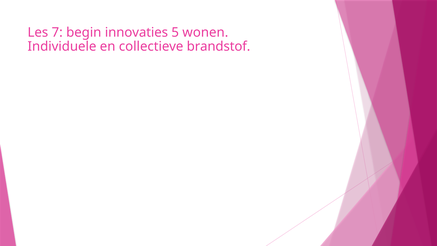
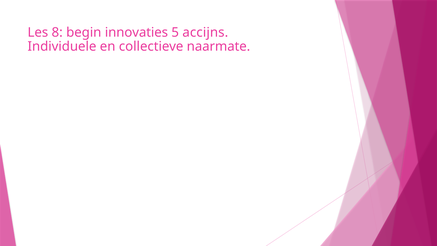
7: 7 -> 8
wonen: wonen -> accijns
brandstof: brandstof -> naarmate
